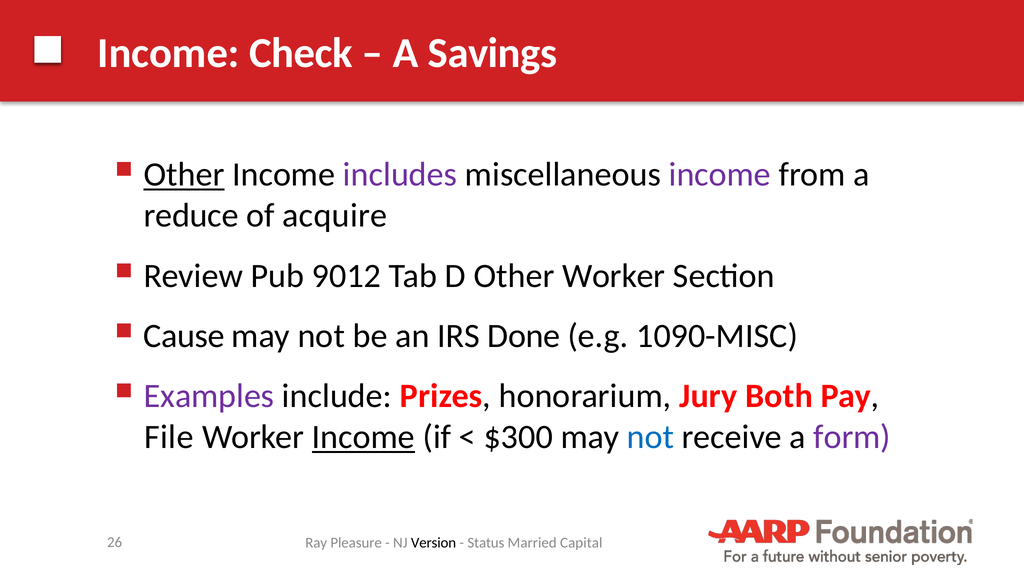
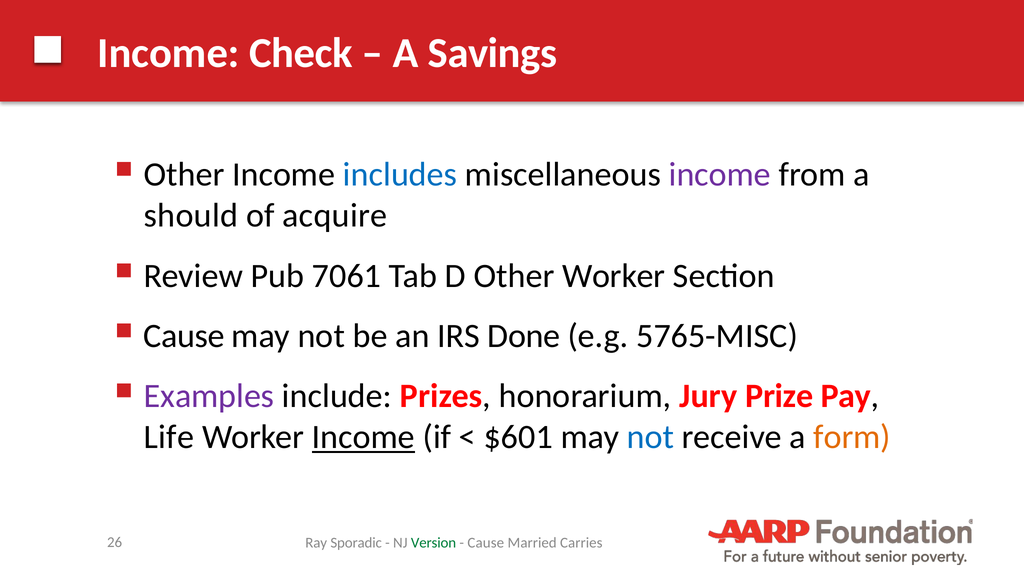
Other at (184, 175) underline: present -> none
includes colour: purple -> blue
reduce: reduce -> should
9012: 9012 -> 7061
1090-MISC: 1090-MISC -> 5765-MISC
Both: Both -> Prize
File: File -> Life
$300: $300 -> $601
form colour: purple -> orange
Pleasure: Pleasure -> Sporadic
Version colour: black -> green
Status at (486, 543): Status -> Cause
Capital: Capital -> Carries
